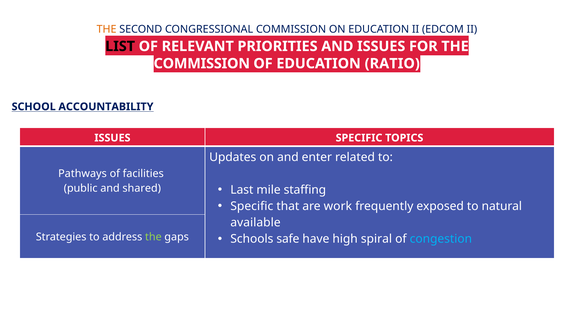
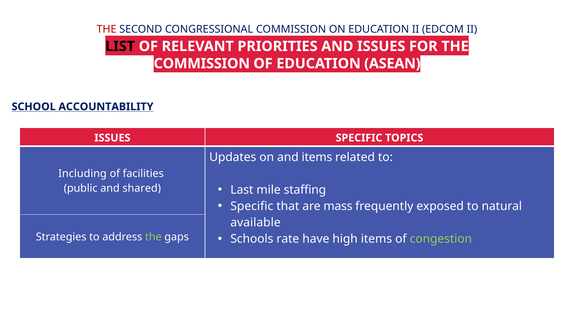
THE at (107, 29) colour: orange -> red
RATIO: RATIO -> ASEAN
and enter: enter -> items
Pathways: Pathways -> Including
work: work -> mass
safe: safe -> rate
high spiral: spiral -> items
congestion colour: light blue -> light green
